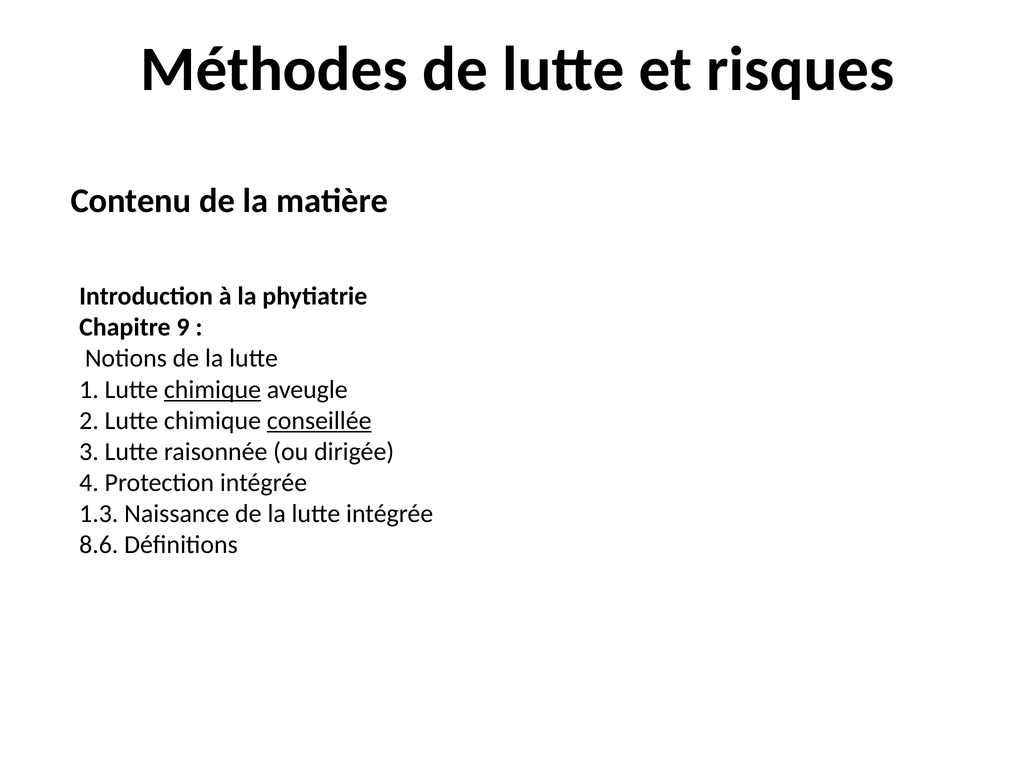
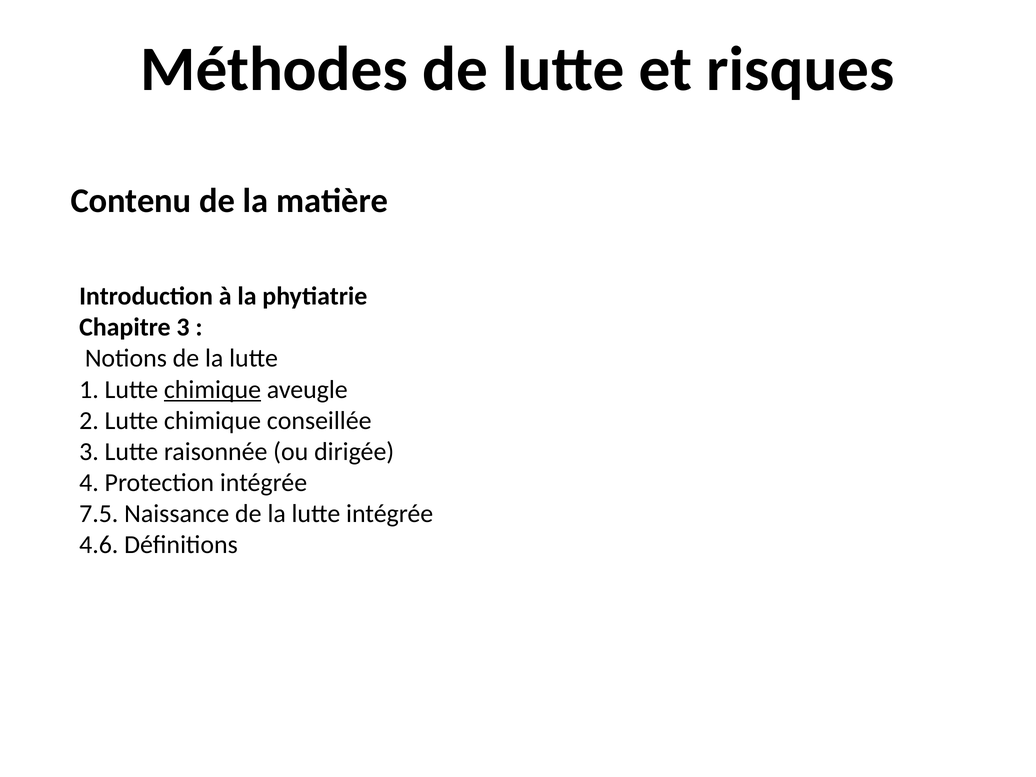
Chapitre 9: 9 -> 3
conseillée underline: present -> none
1.3: 1.3 -> 7.5
8.6: 8.6 -> 4.6
